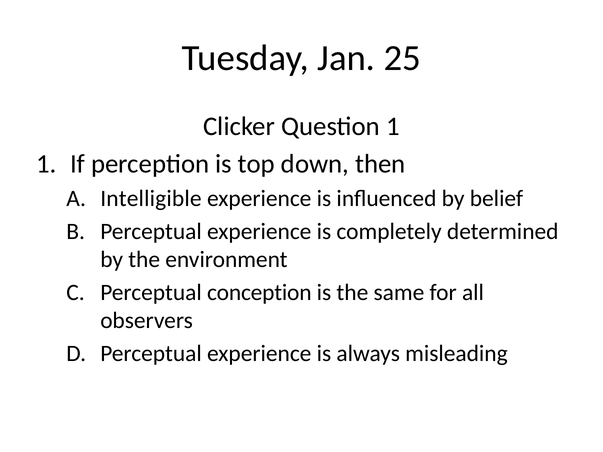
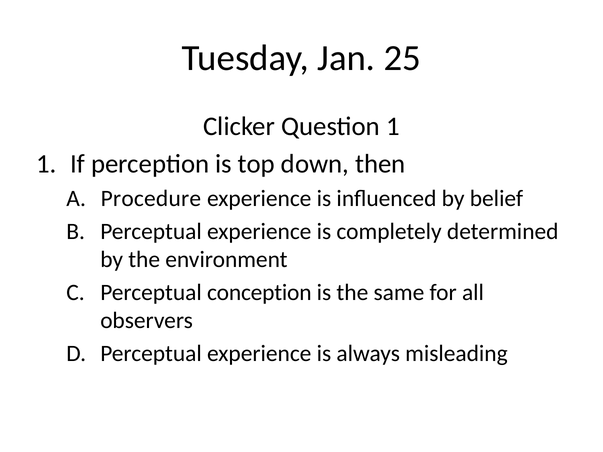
Intelligible: Intelligible -> Procedure
